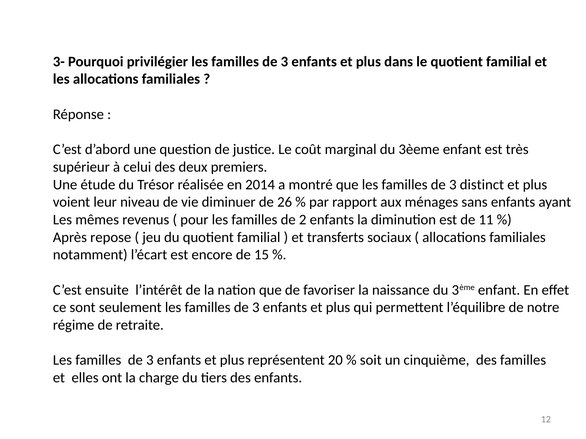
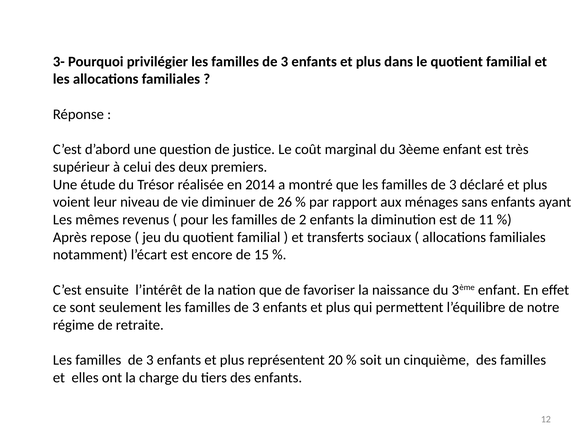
distinct: distinct -> déclaré
